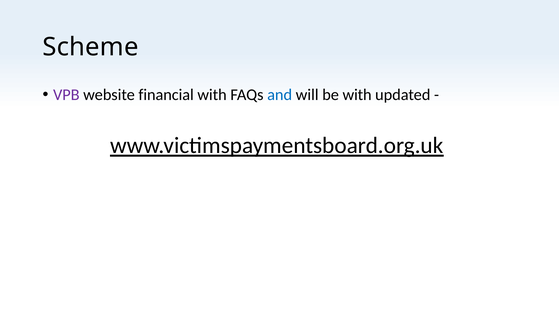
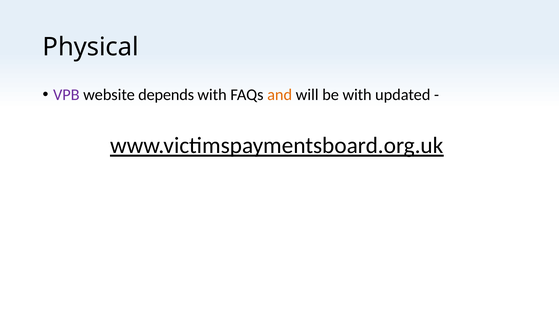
Scheme: Scheme -> Physical
financial: financial -> depends
and colour: blue -> orange
